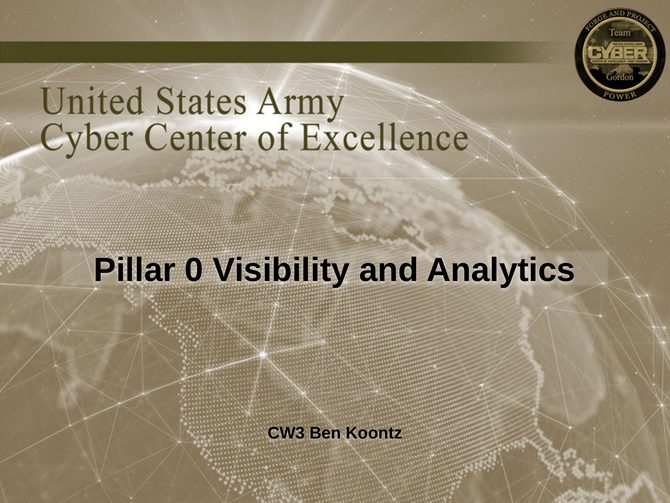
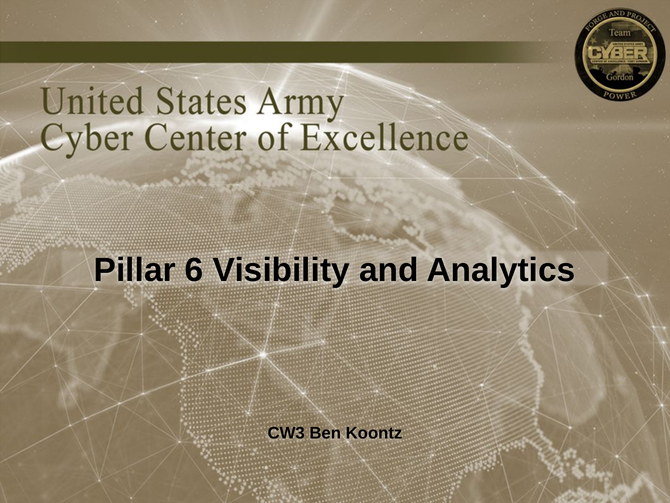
0: 0 -> 6
